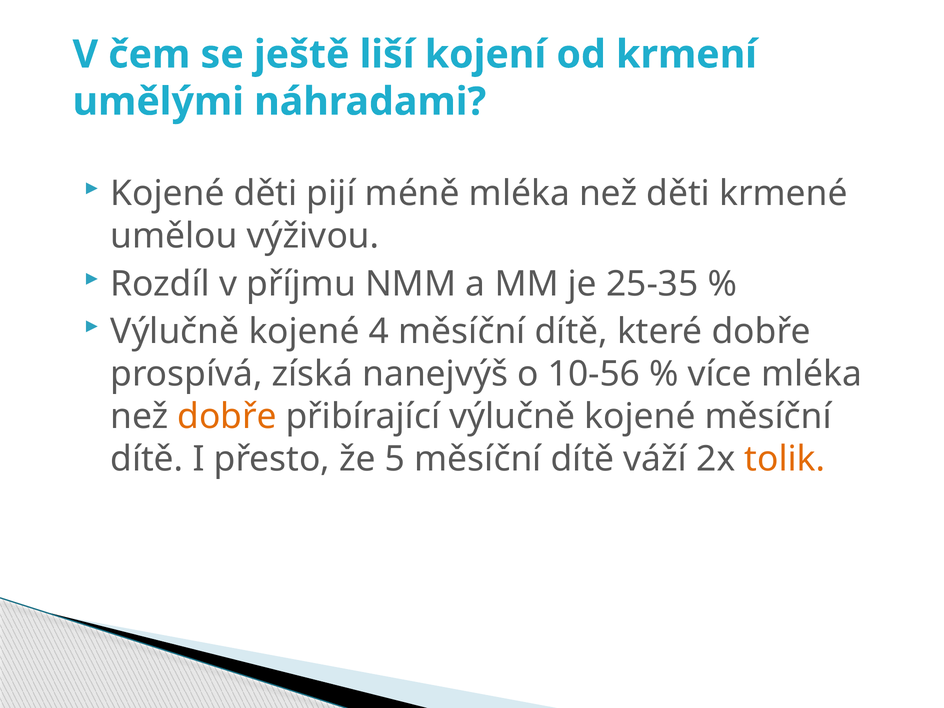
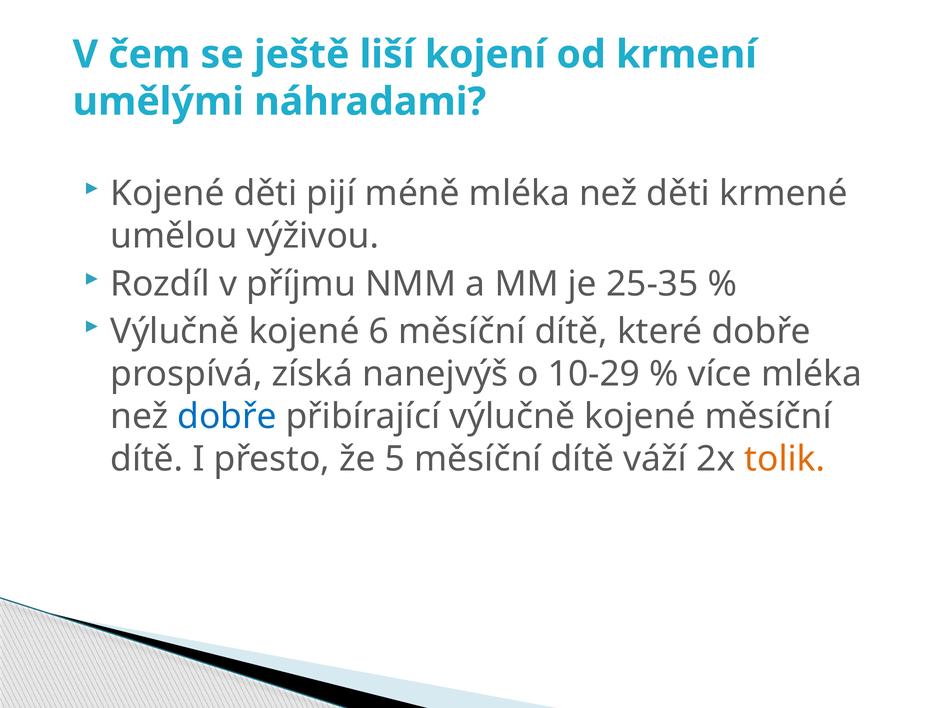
4: 4 -> 6
10-56: 10-56 -> 10-29
dobře at (227, 417) colour: orange -> blue
